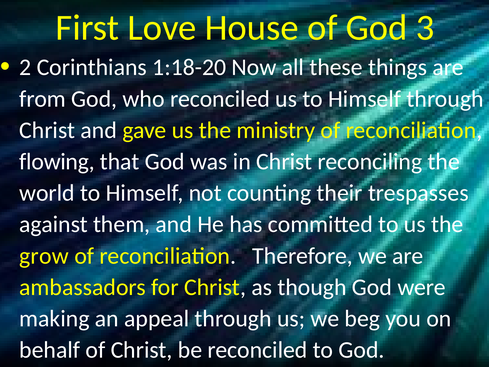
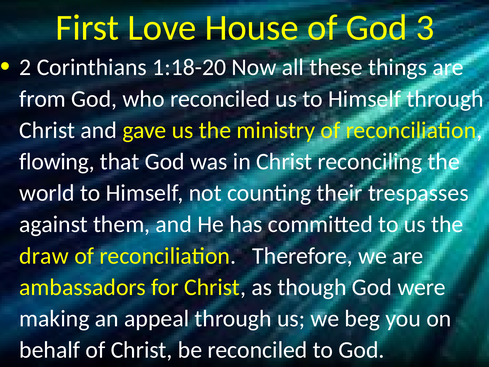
grow: grow -> draw
